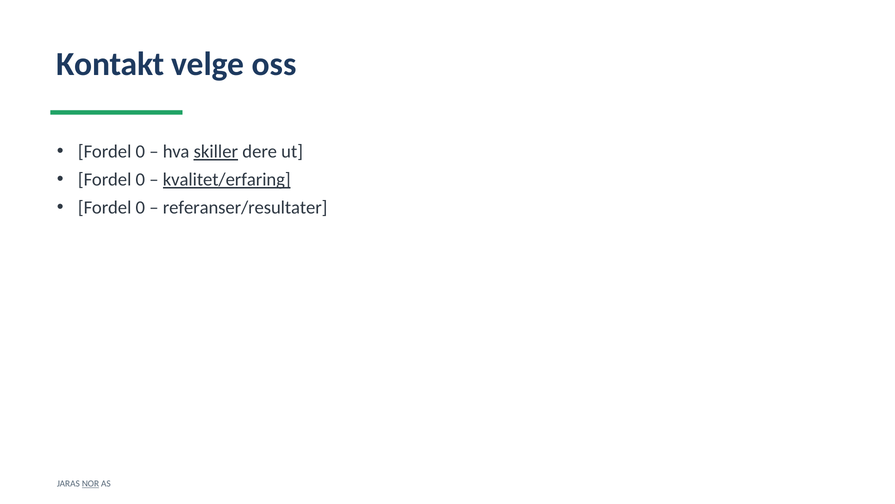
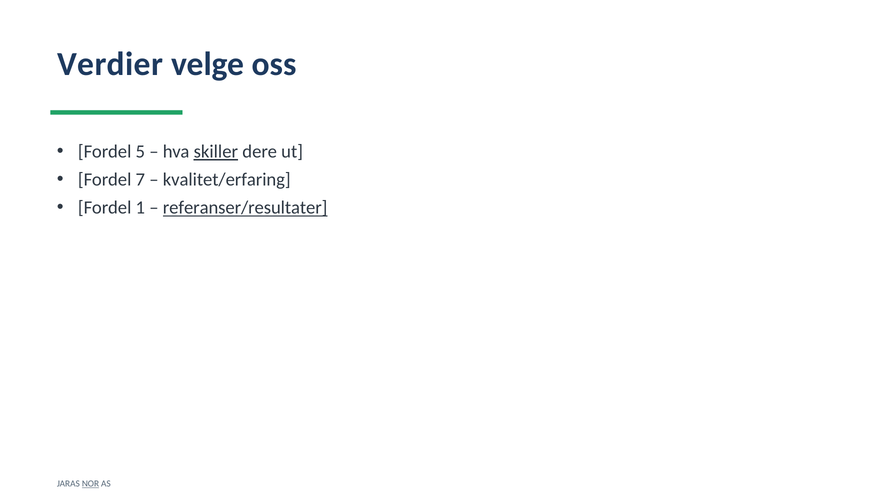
Kontakt: Kontakt -> Verdier
0 at (140, 152): 0 -> 5
0 at (140, 180): 0 -> 7
kvalitet/erfaring underline: present -> none
0 at (140, 208): 0 -> 1
referanser/resultater underline: none -> present
